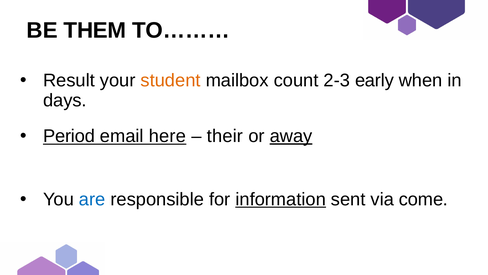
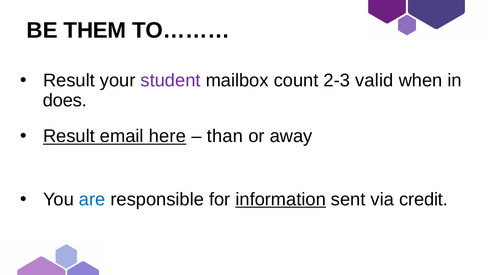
student colour: orange -> purple
early: early -> valid
days: days -> does
Period at (69, 136): Period -> Result
their: their -> than
away underline: present -> none
come: come -> credit
